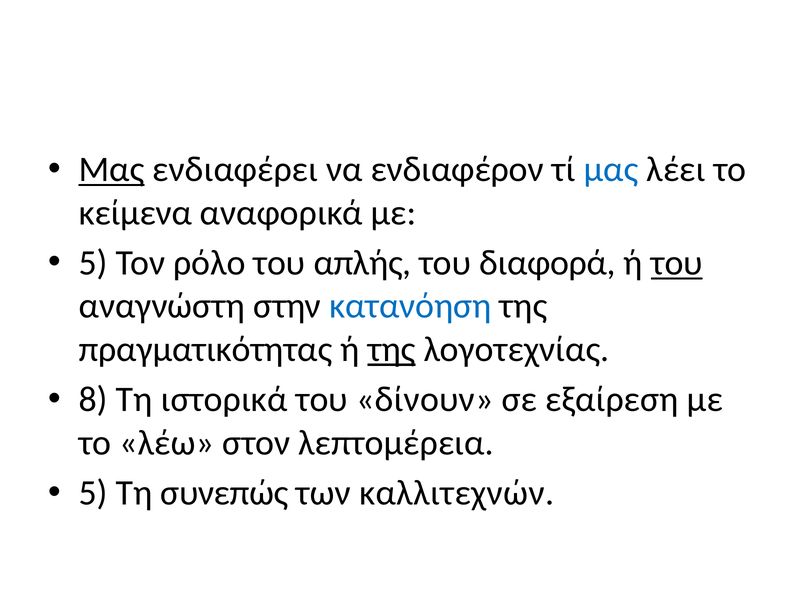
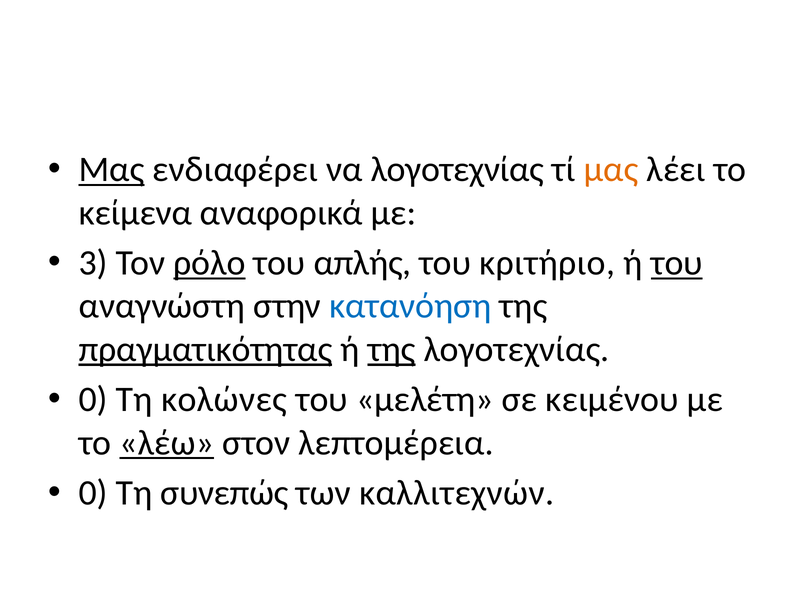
να ενδιαφέρον: ενδιαφέρον -> λογοτεχνίας
μας at (611, 169) colour: blue -> orange
5 at (93, 263): 5 -> 3
ρόλο underline: none -> present
διαφορά: διαφορά -> κριτήριο
πραγματικότητας underline: none -> present
8 at (93, 399): 8 -> 0
ιστορικά: ιστορικά -> κολώνες
δίνουν: δίνουν -> μελέτη
εξαίρεση: εξαίρεση -> κειμένου
λέω underline: none -> present
5 at (93, 492): 5 -> 0
